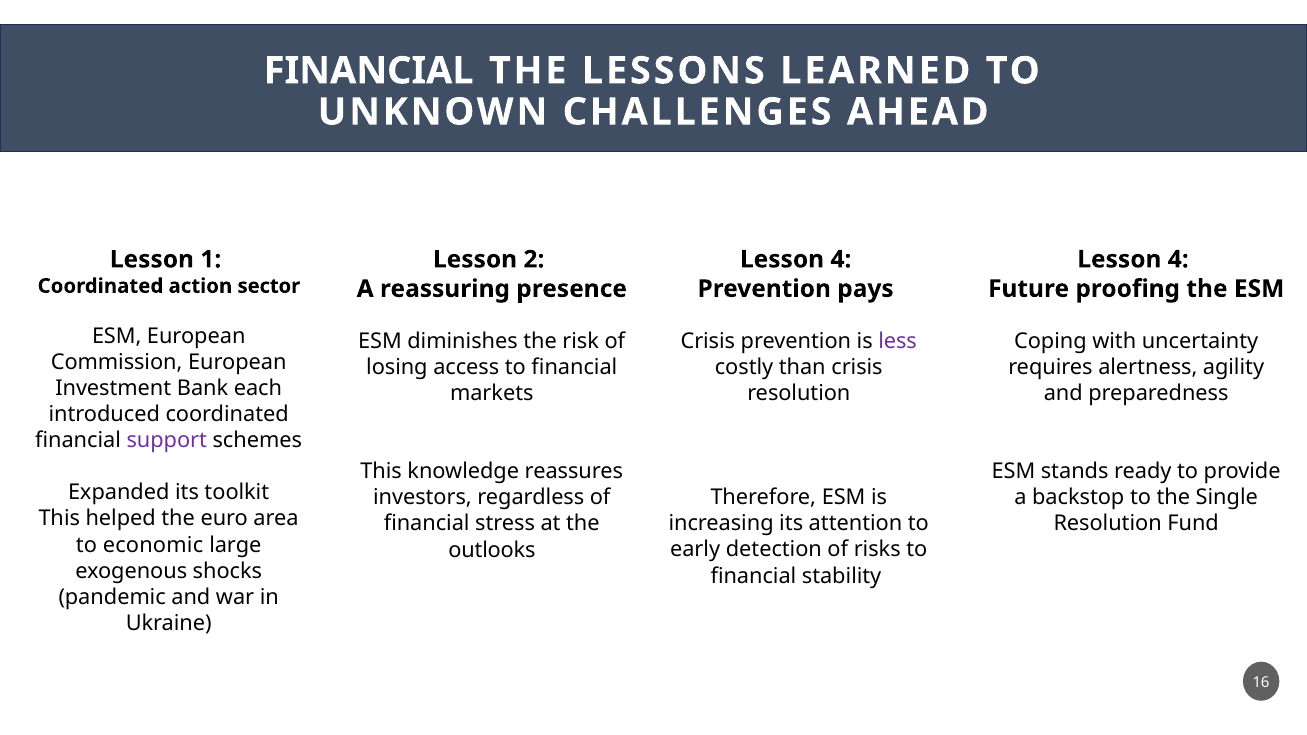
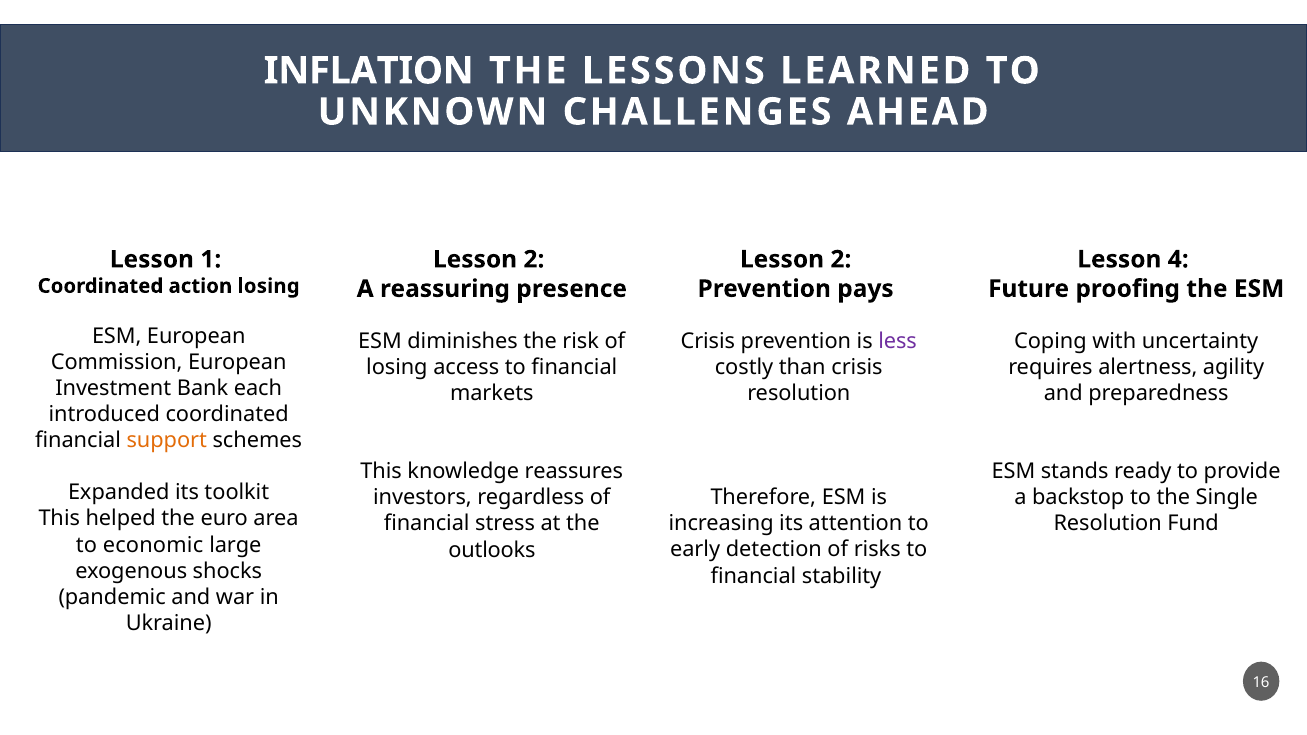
FINANCIAL at (369, 71): FINANCIAL -> INFLATION
4 at (841, 259): 4 -> 2
action sector: sector -> losing
support colour: purple -> orange
